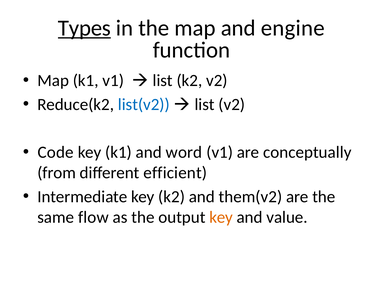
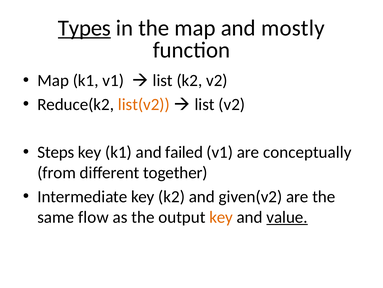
engine: engine -> mostly
list(v2 colour: blue -> orange
Code: Code -> Steps
word: word -> failed
efficient: efficient -> together
them(v2: them(v2 -> given(v2
value underline: none -> present
